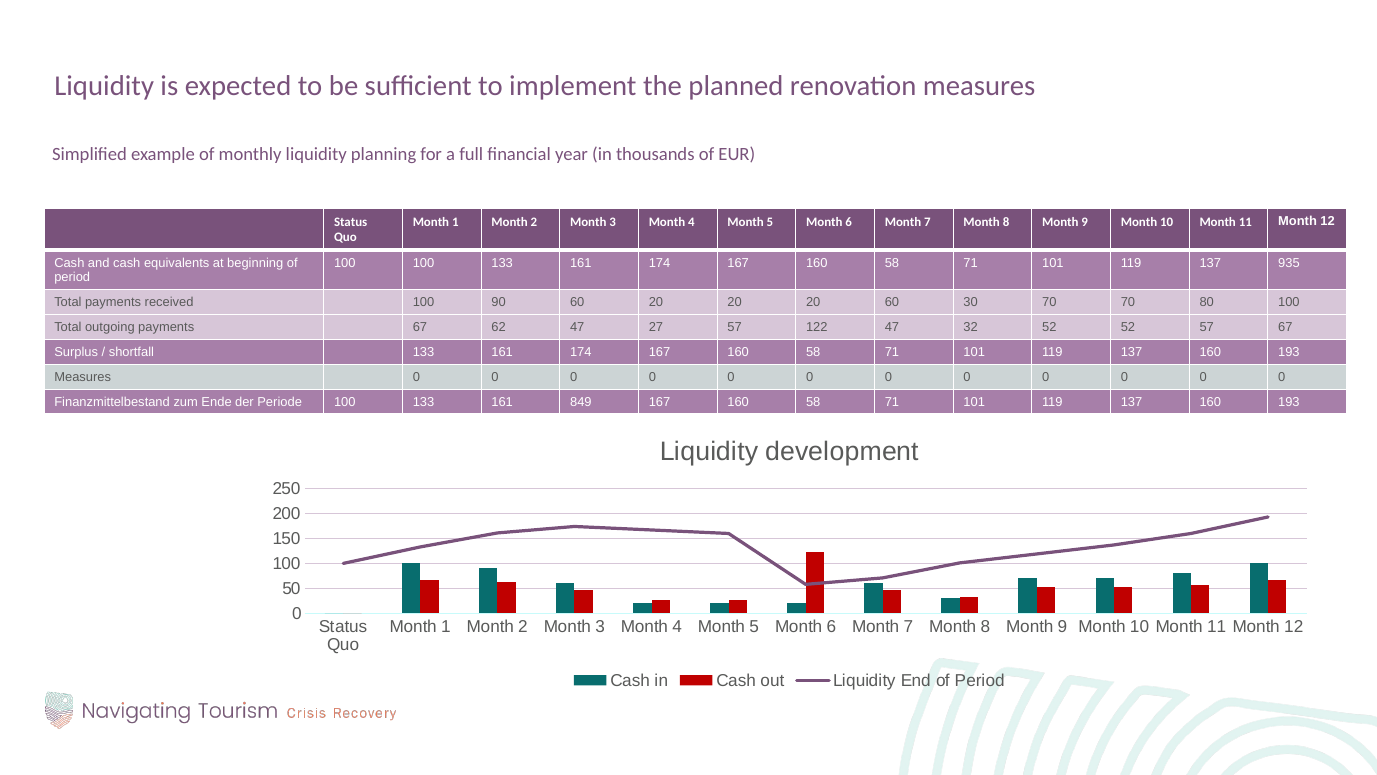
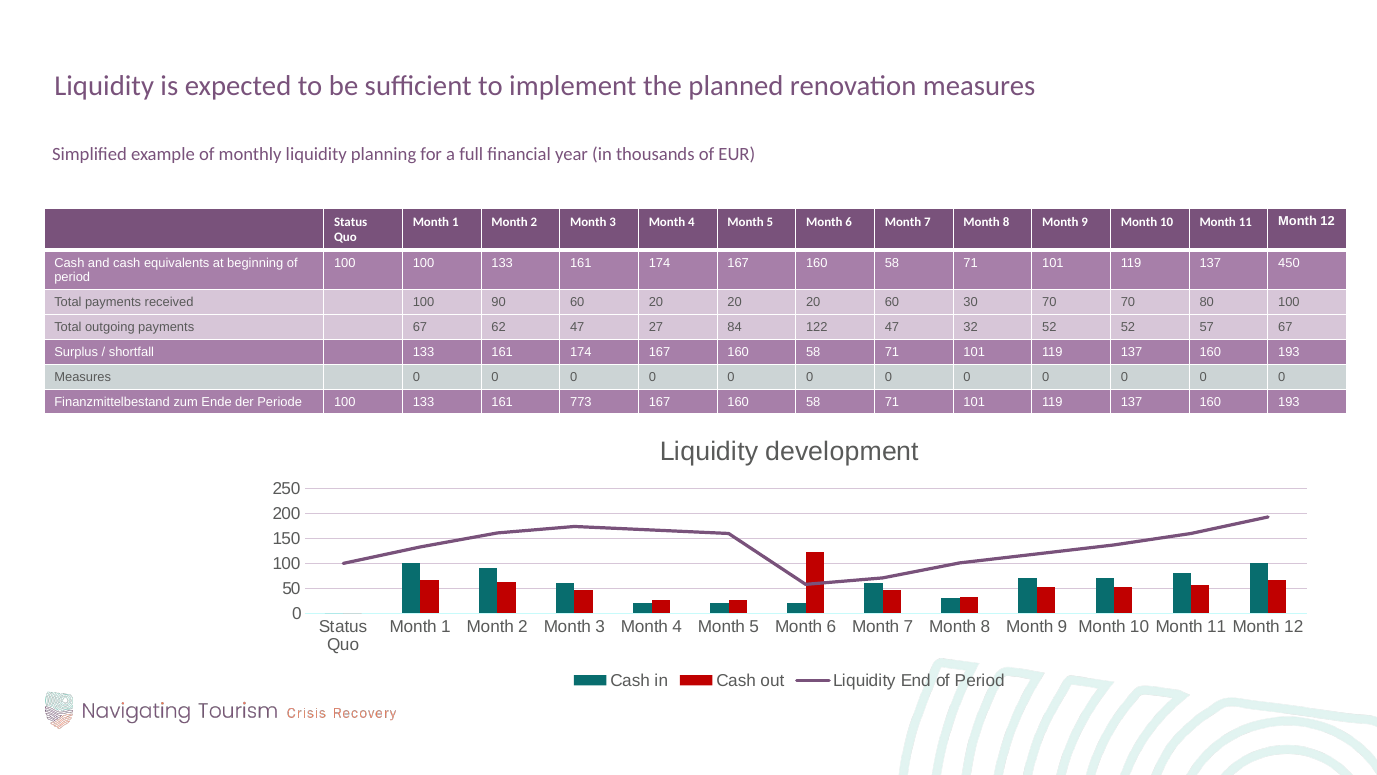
935: 935 -> 450
27 57: 57 -> 84
849: 849 -> 773
